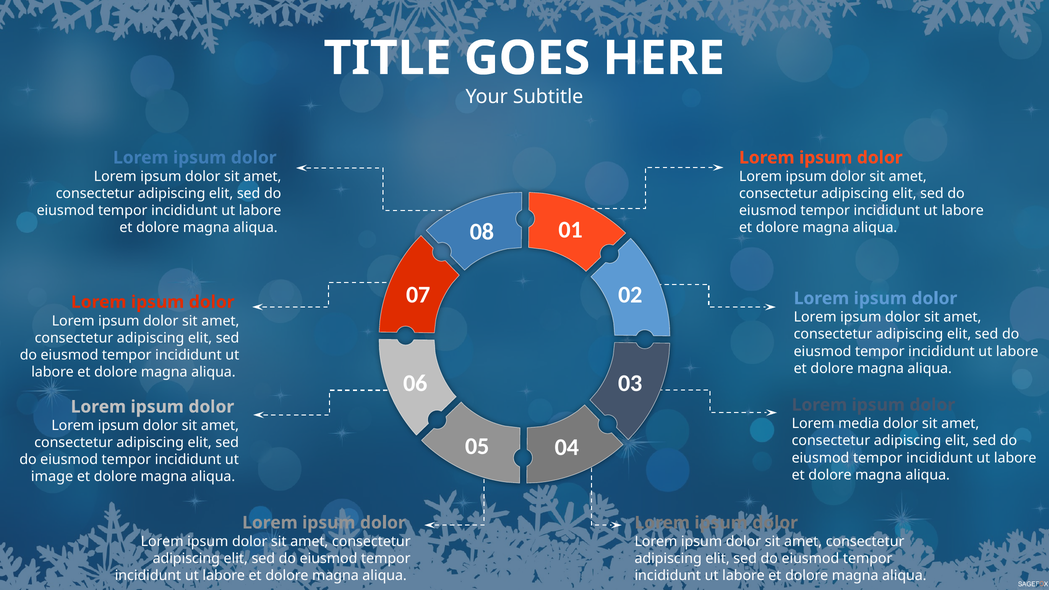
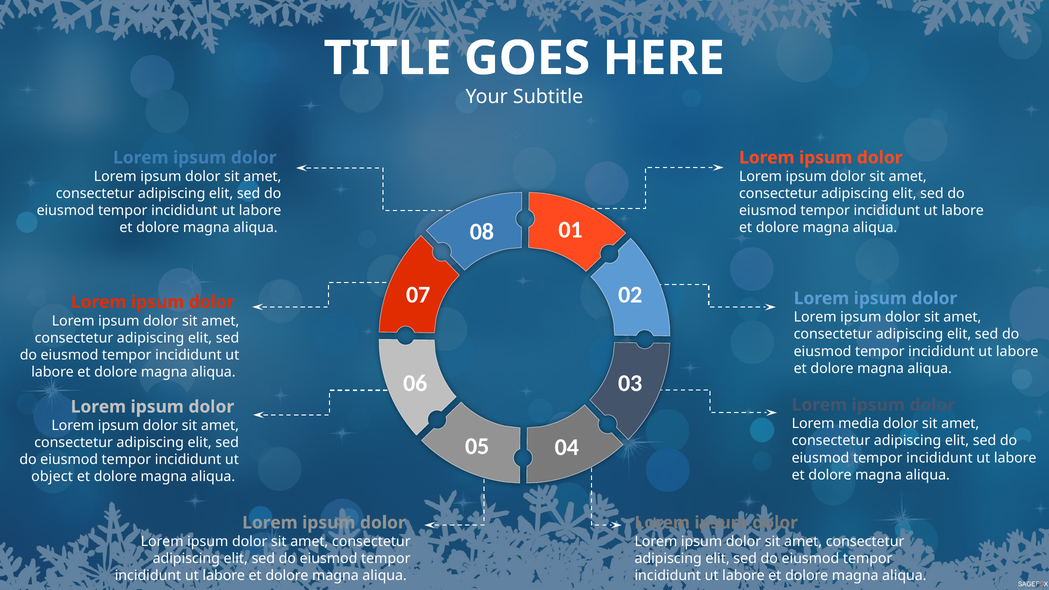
image: image -> object
